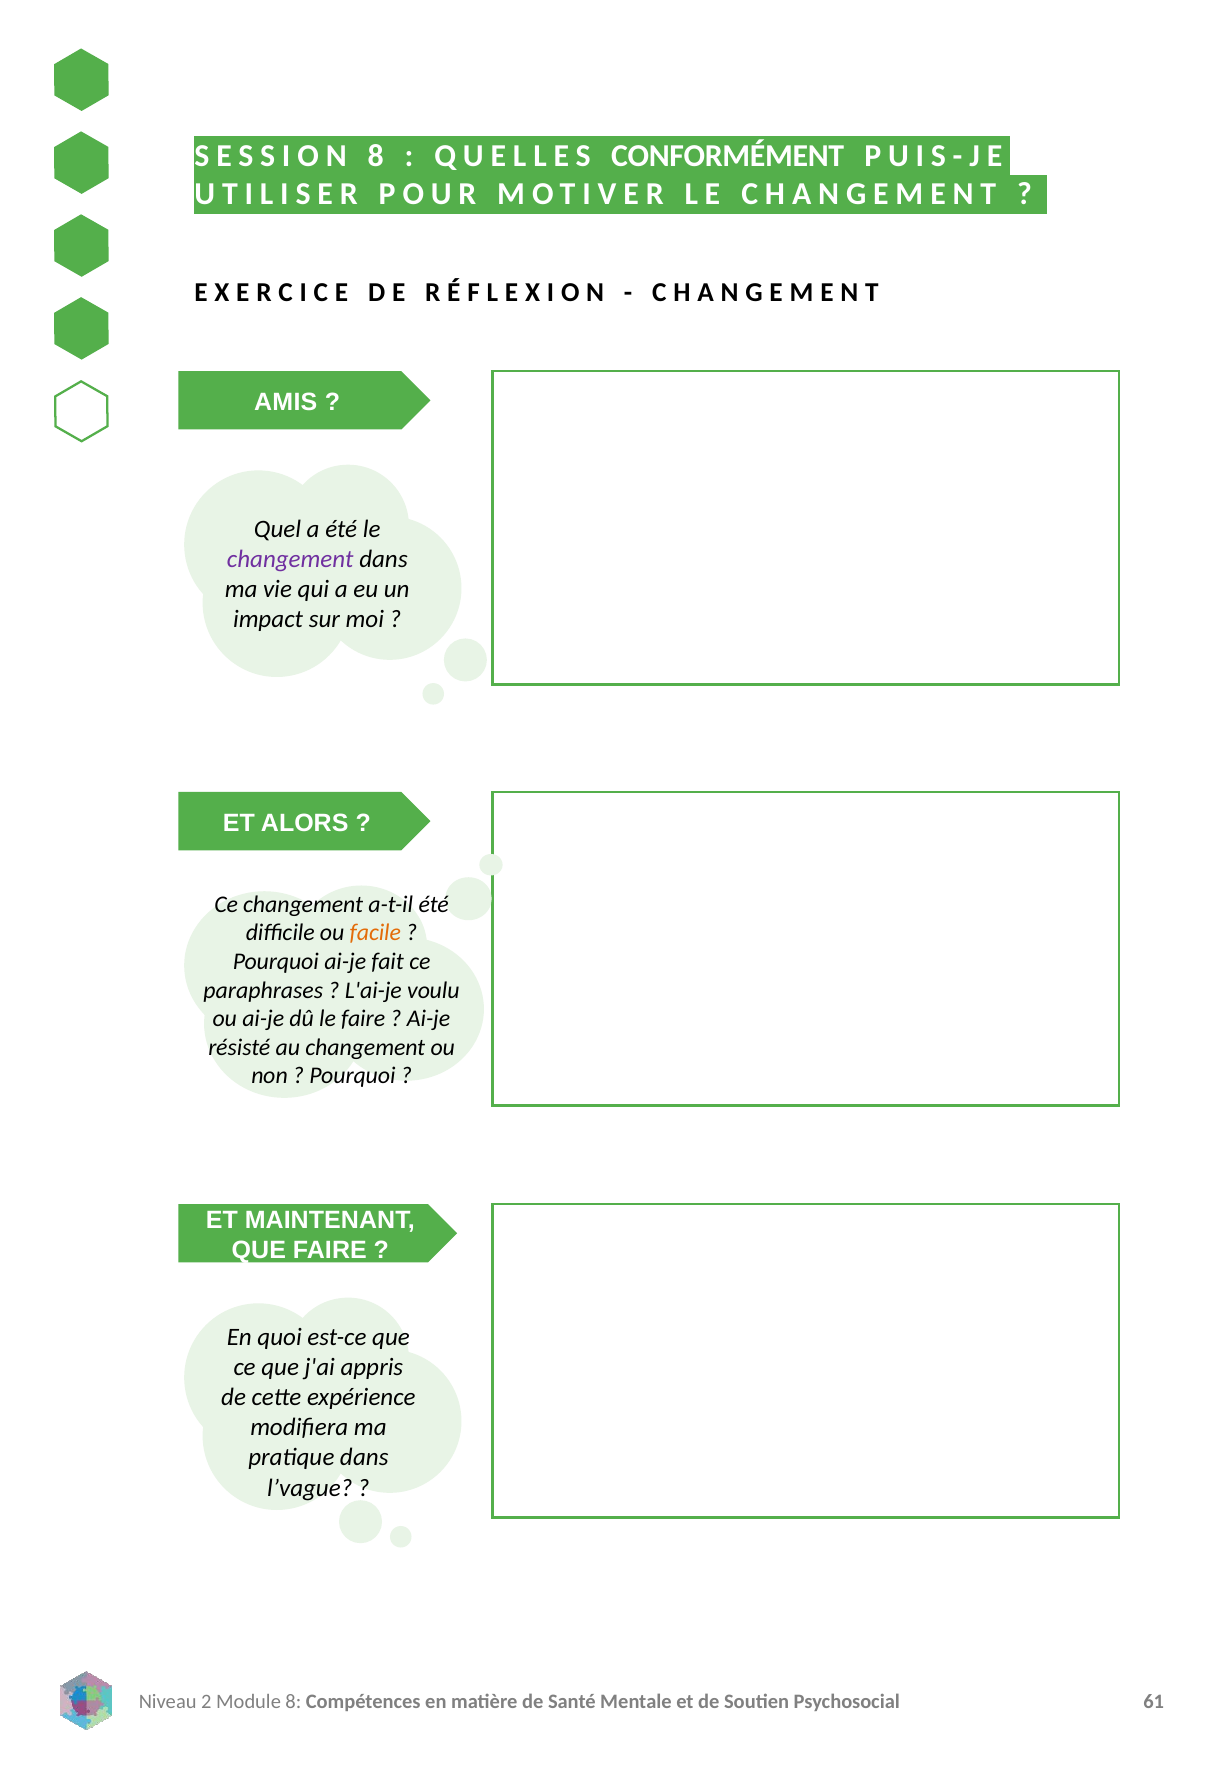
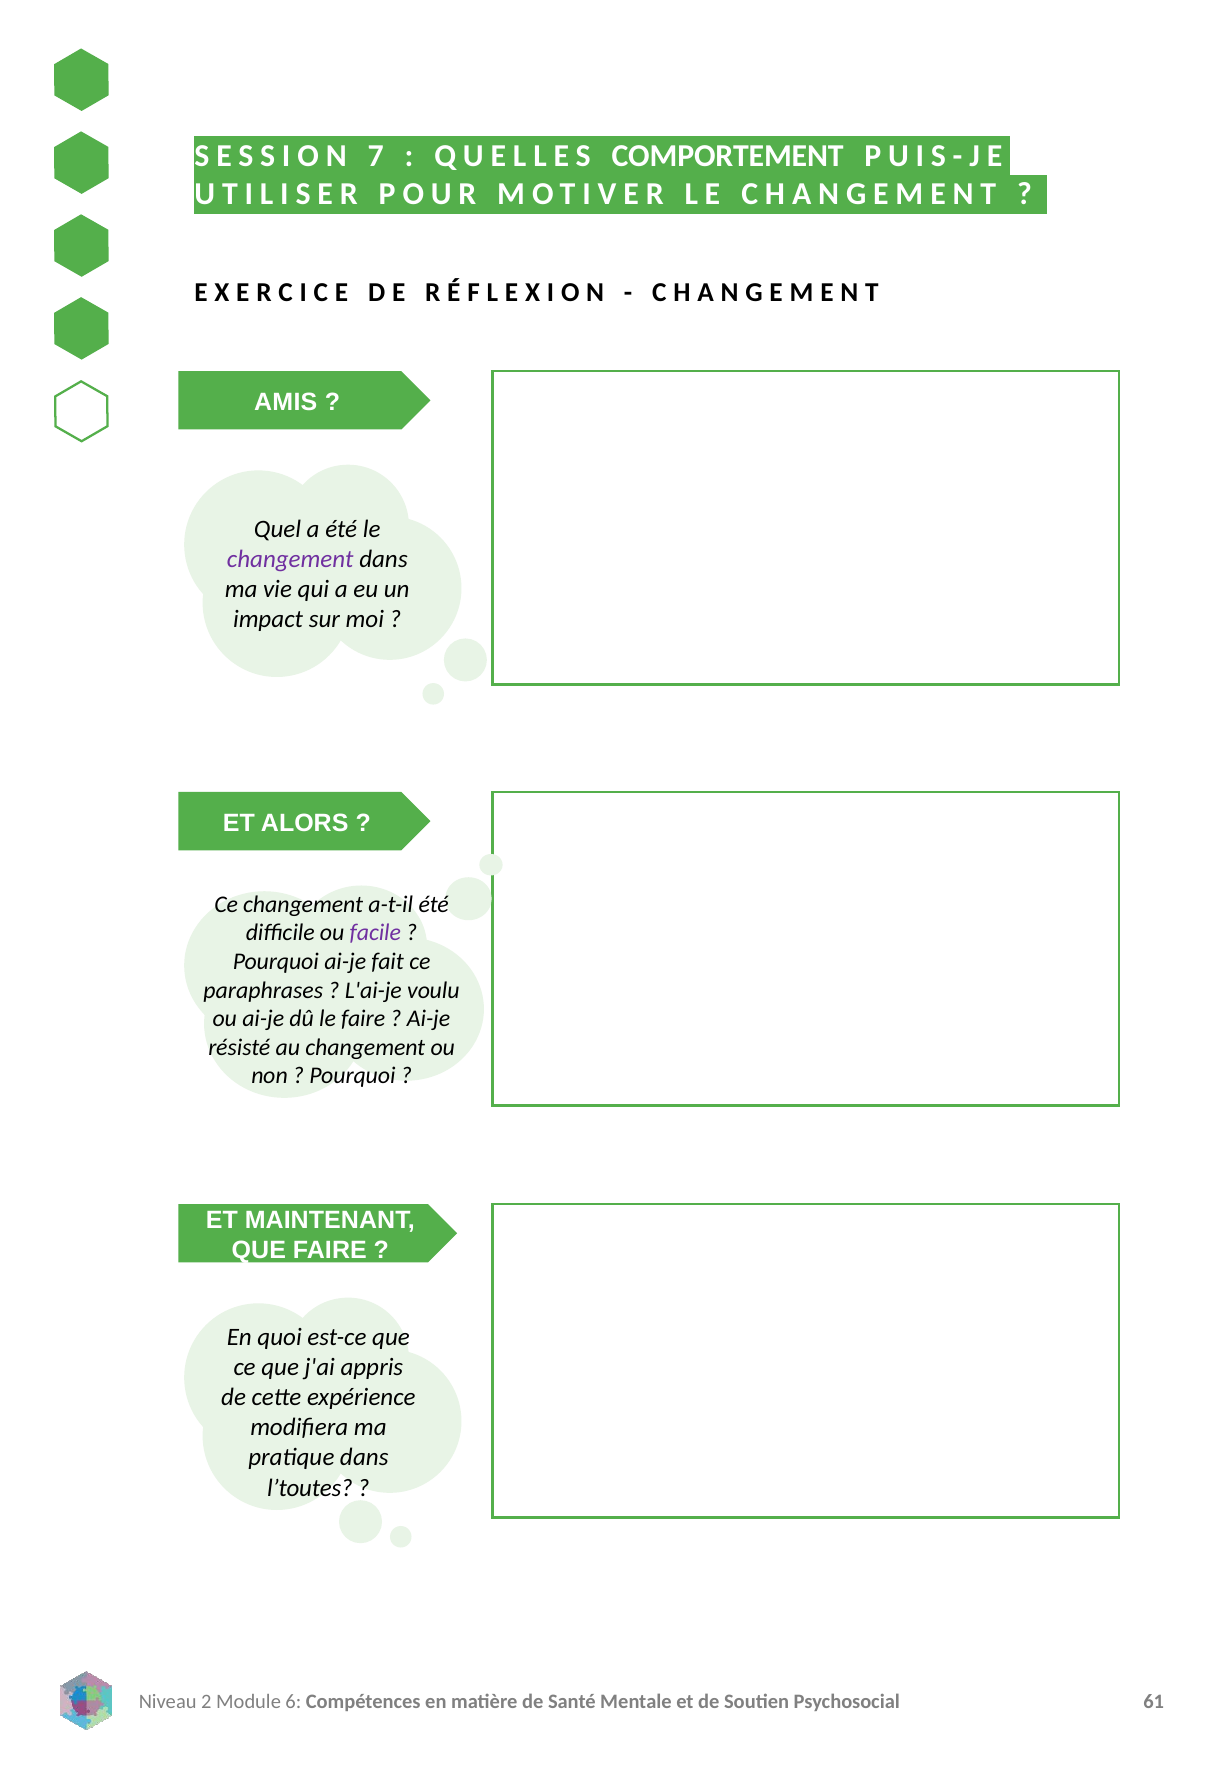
SESSION 8: 8 -> 7
CONFORMÉMENT: CONFORMÉMENT -> COMPORTEMENT
facile colour: orange -> purple
l’vague: l’vague -> l’toutes
8 at (293, 1702): 8 -> 6
